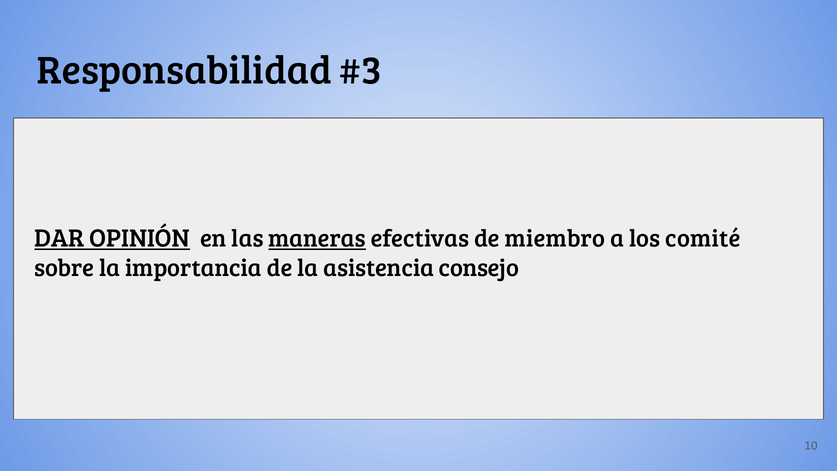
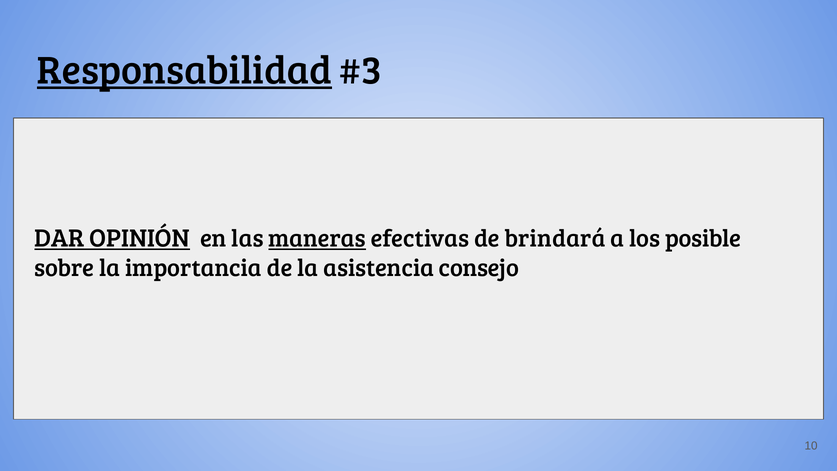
Responsabilidad underline: none -> present
miembro: miembro -> brindará
comité: comité -> posible
